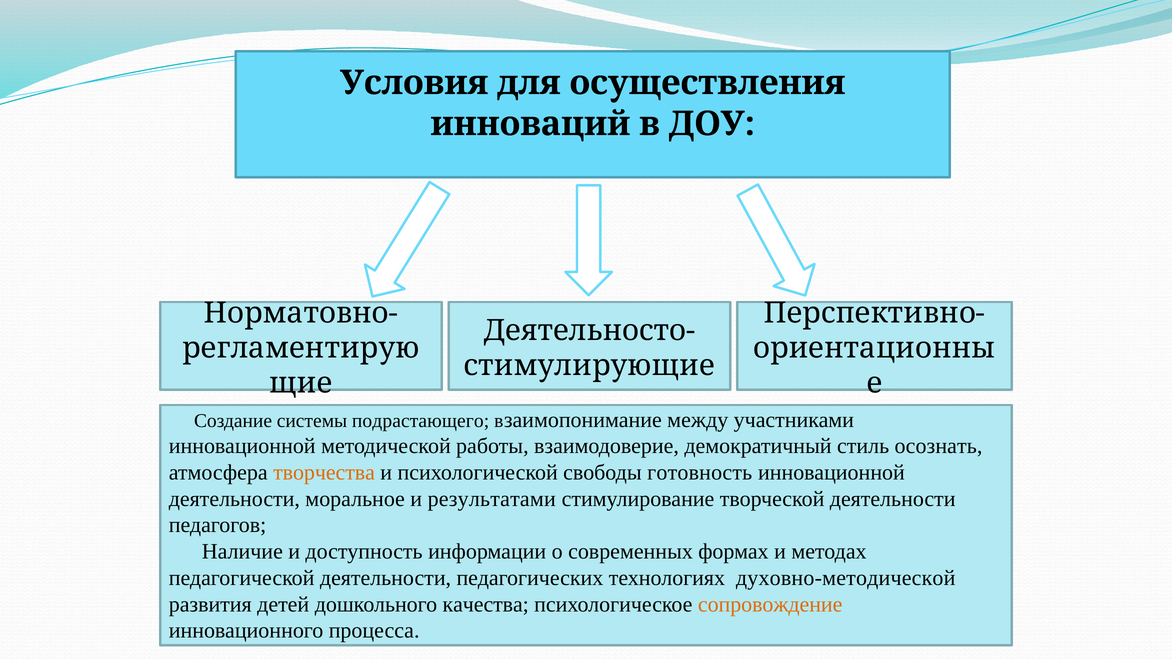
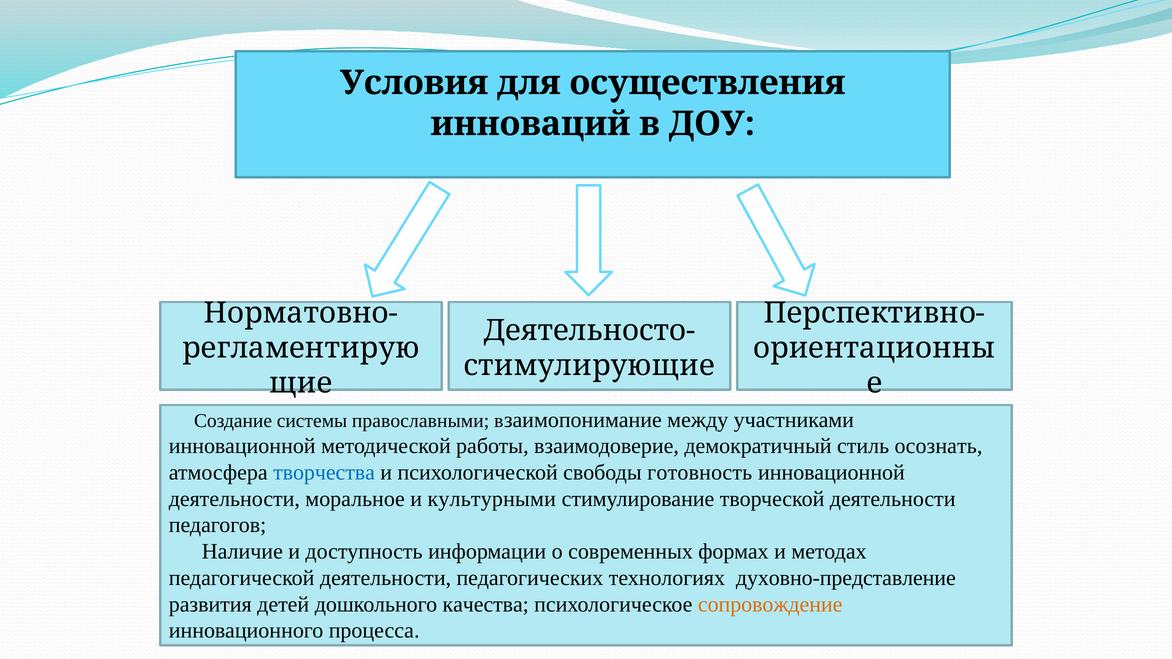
подрастающего: подрастающего -> православными
творчества colour: orange -> blue
результатами: результатами -> культурными
духовно-методической: духовно-методической -> духовно-представление
